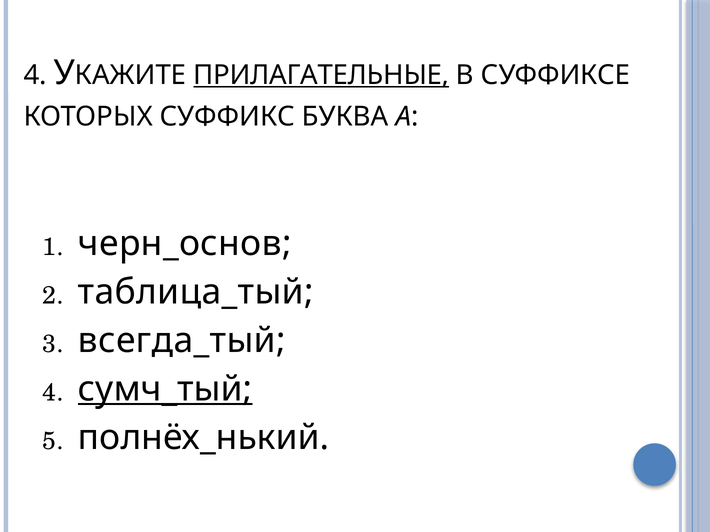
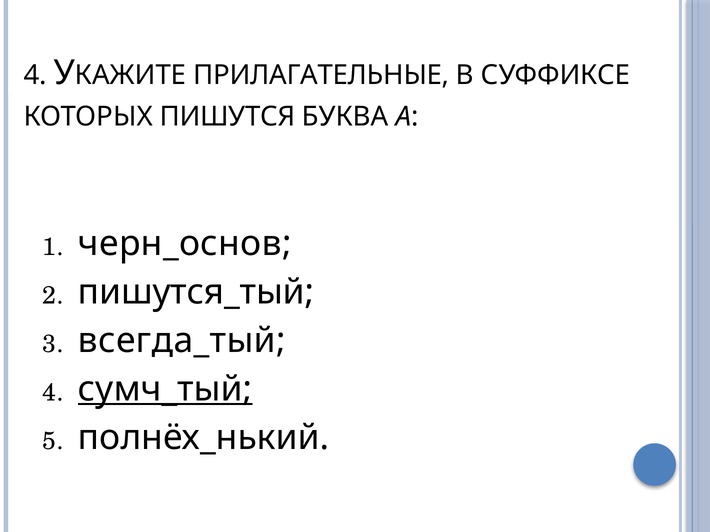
ПРИЛАГАТЕЛЬНЫЕ underline: present -> none
СУФФИКС: СУФФИКС -> ПИШУТСЯ
таблица_тый: таблица_тый -> пишутся_тый
